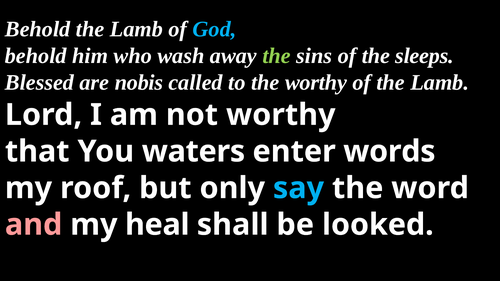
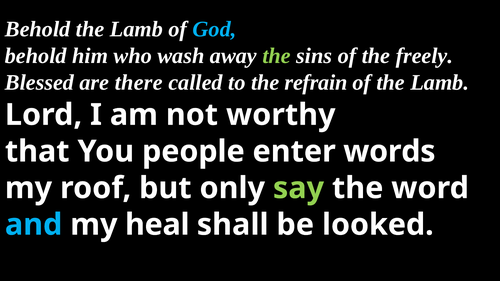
sleeps: sleeps -> freely
nobis: nobis -> there
the worthy: worthy -> refrain
waters: waters -> people
say colour: light blue -> light green
and colour: pink -> light blue
